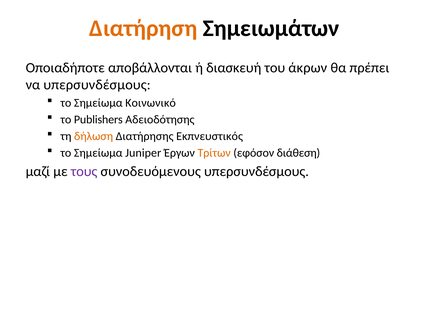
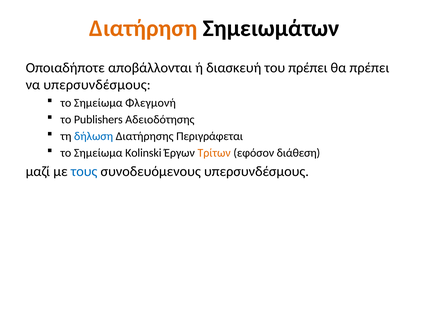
του άκρων: άκρων -> πρέπει
Κοινωνικό: Κοινωνικό -> Φλεγμονή
δήλωση colour: orange -> blue
Εκπνευστικός: Εκπνευστικός -> Περιγράφεται
Juniper: Juniper -> Kolinski
τους colour: purple -> blue
